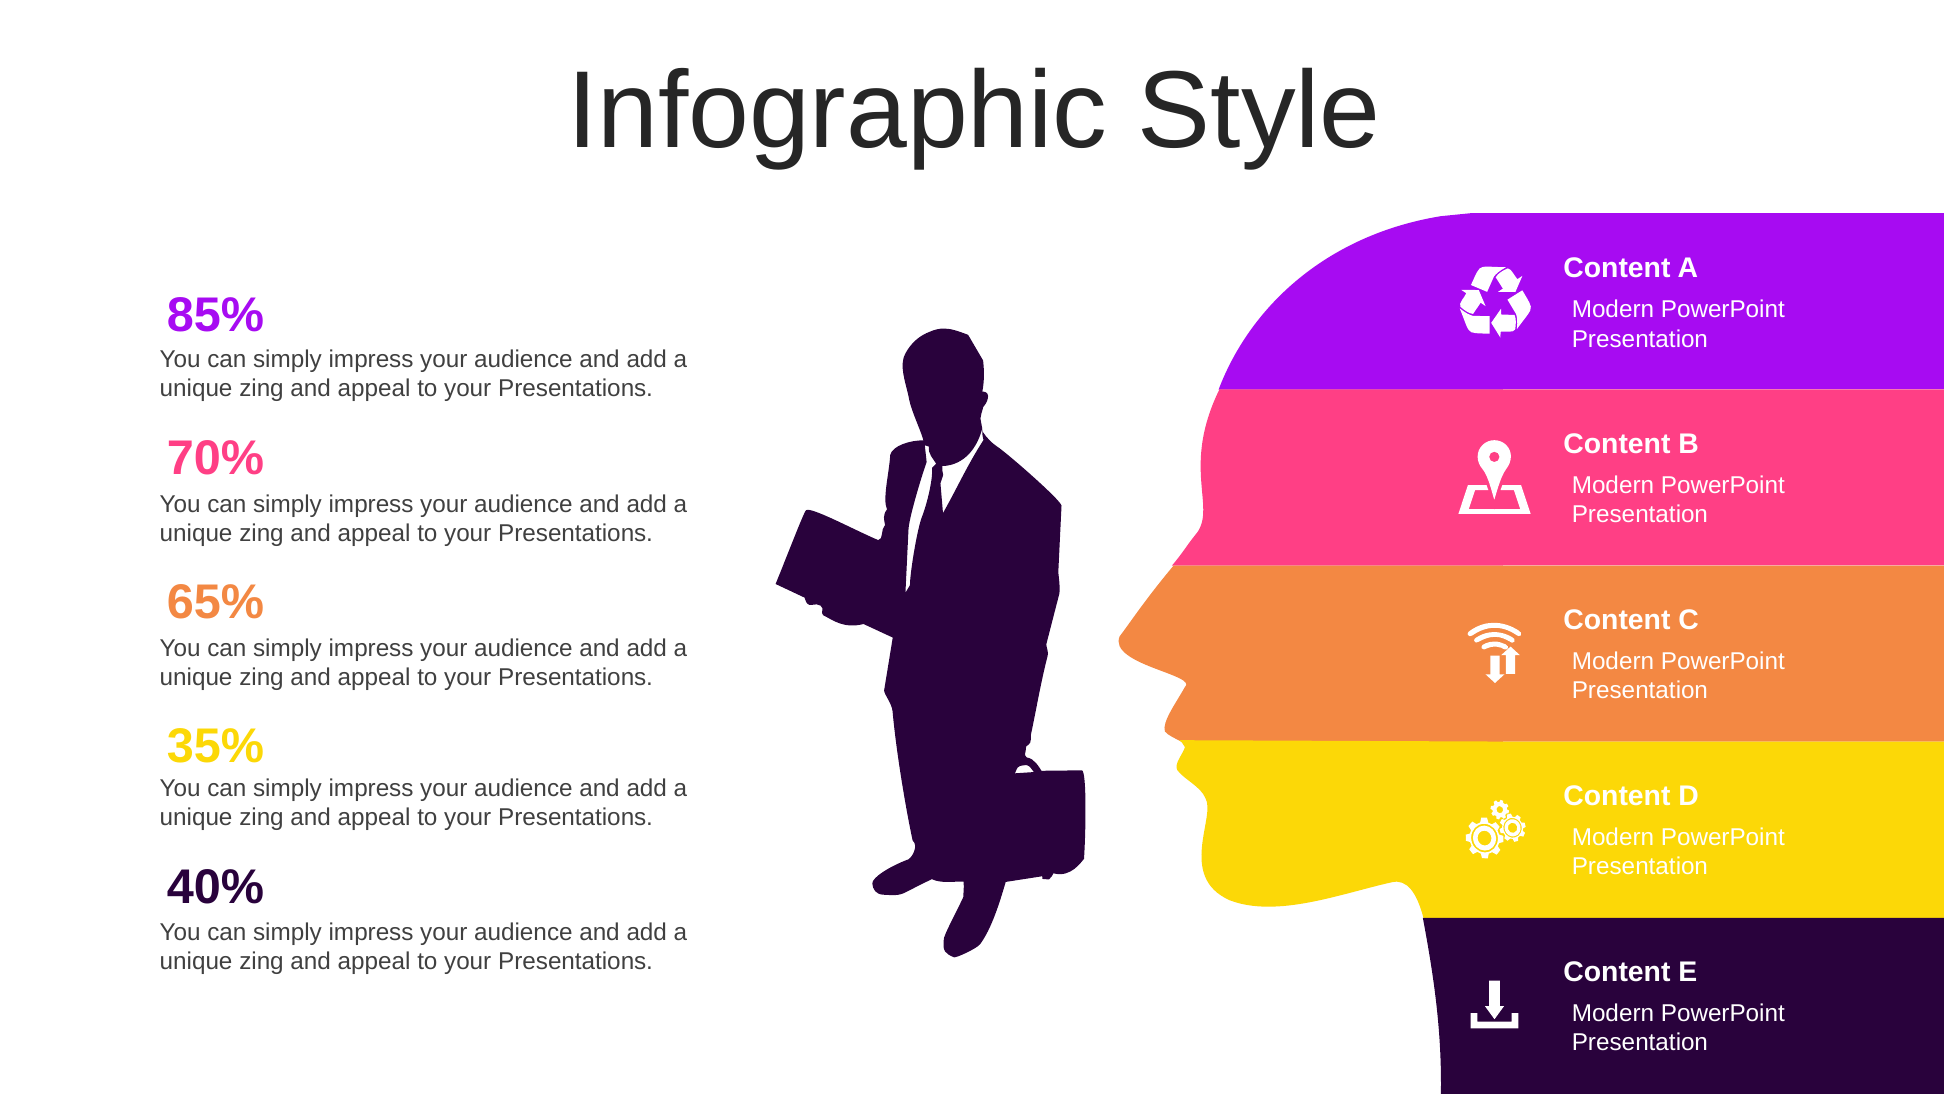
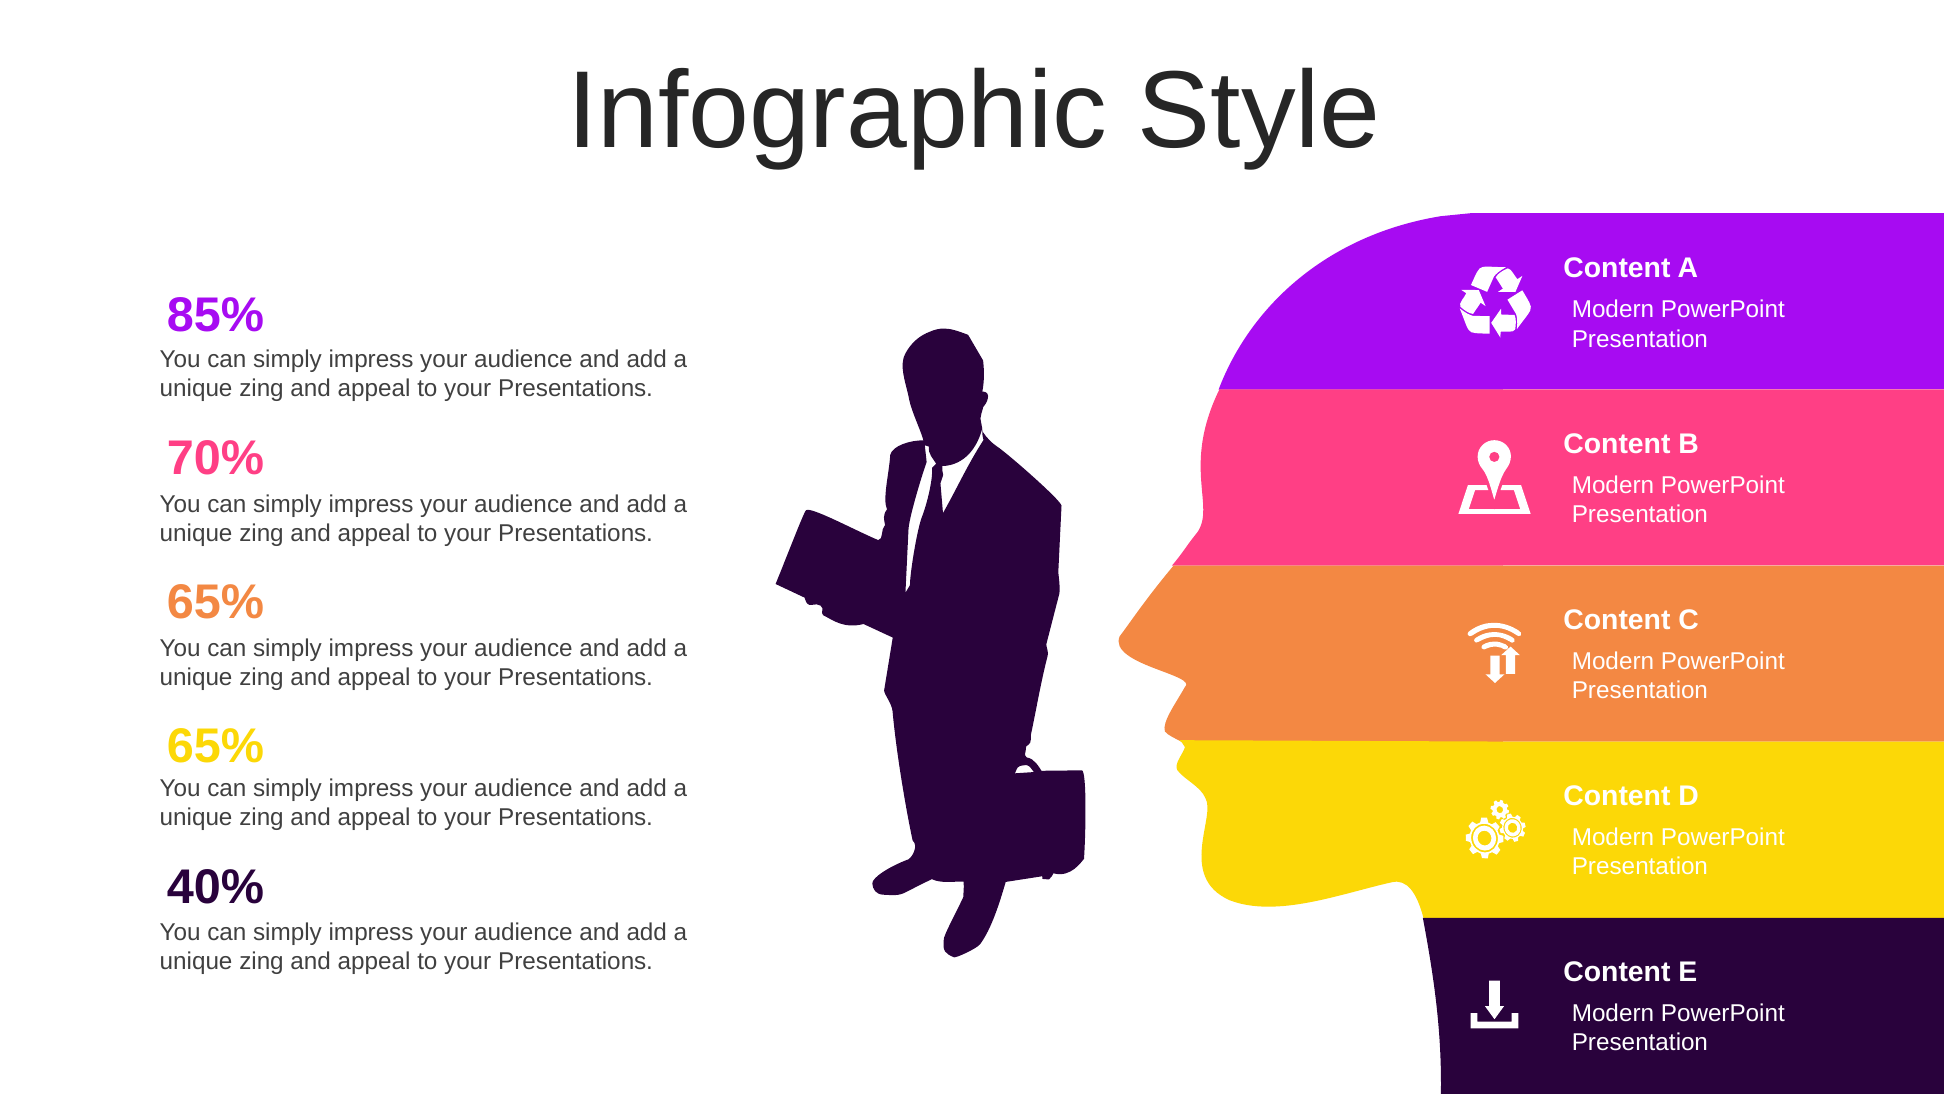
35% at (216, 746): 35% -> 65%
